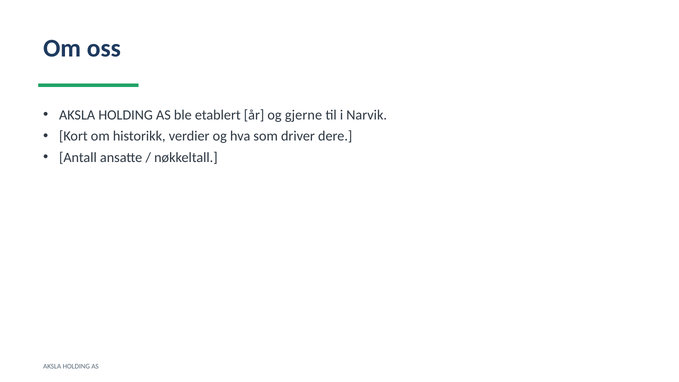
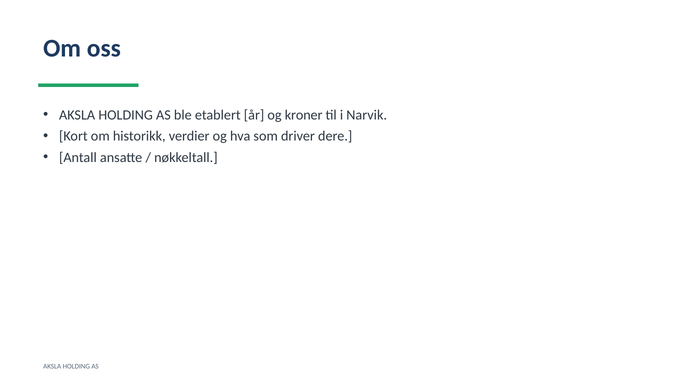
gjerne: gjerne -> kroner
